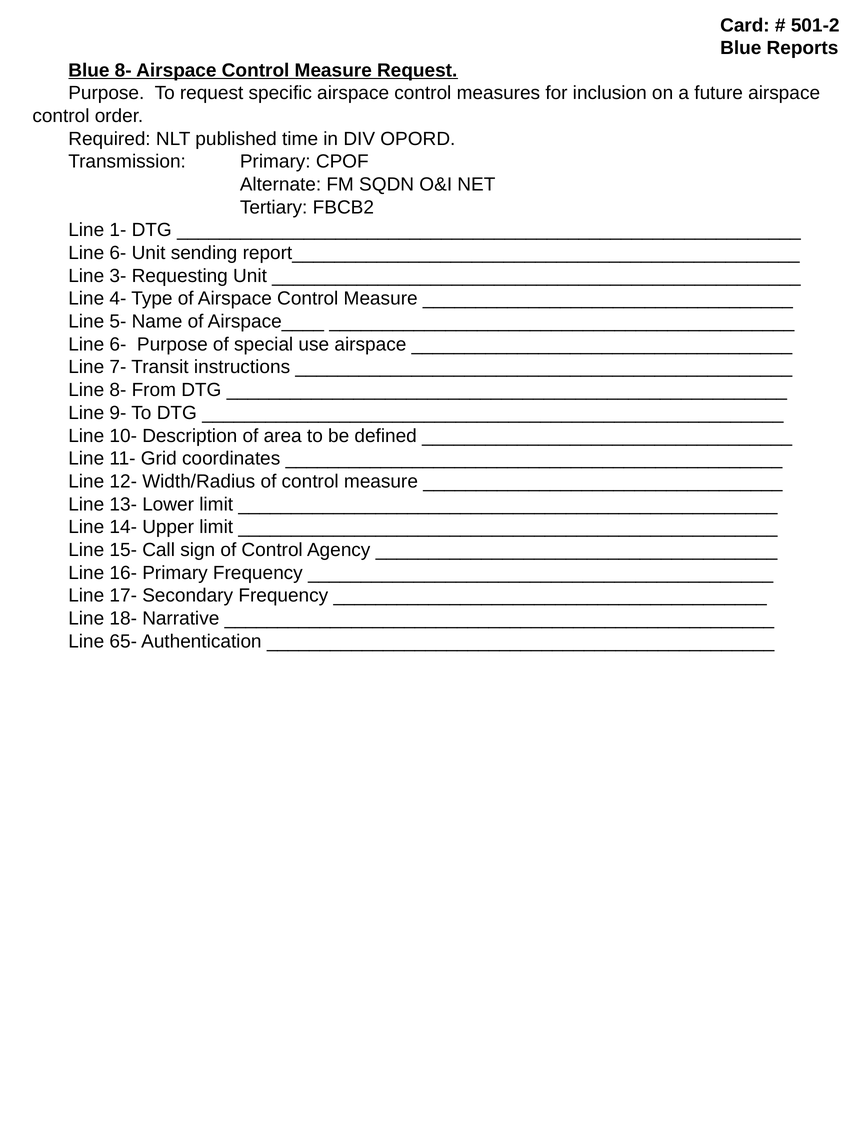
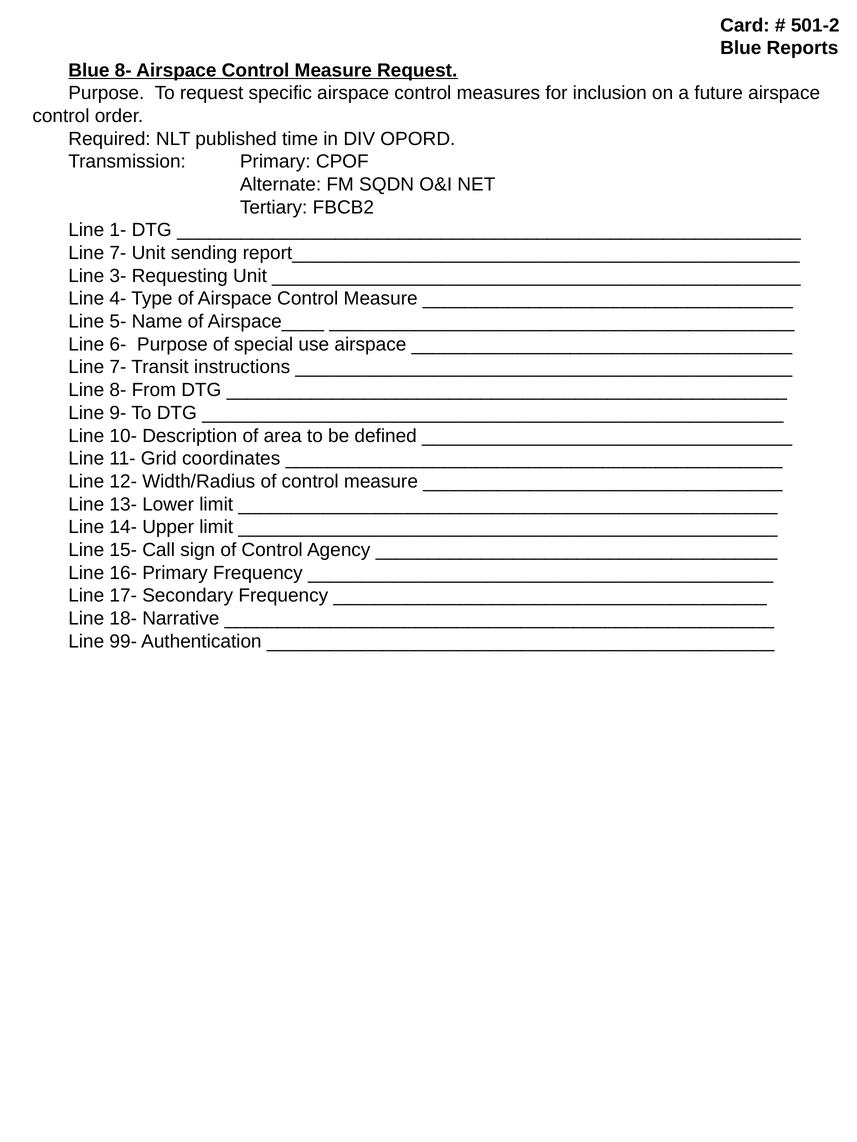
6- at (118, 253): 6- -> 7-
65-: 65- -> 99-
